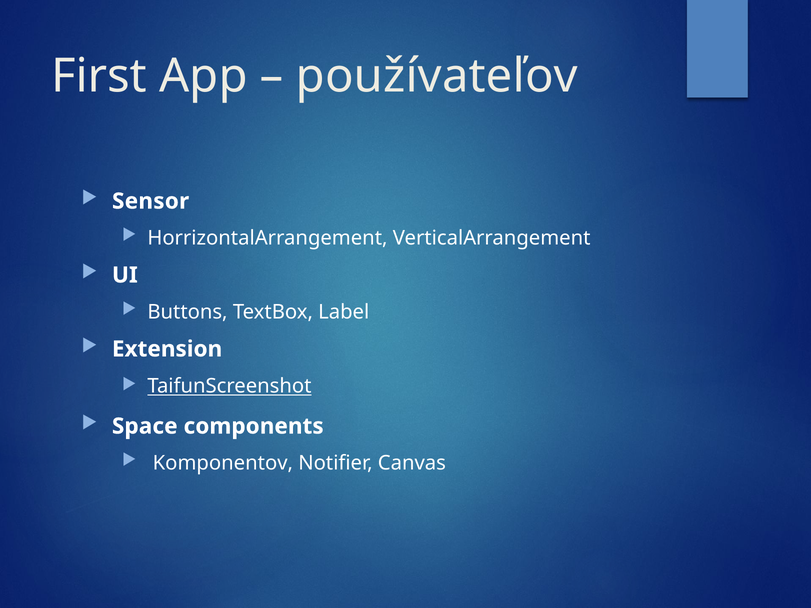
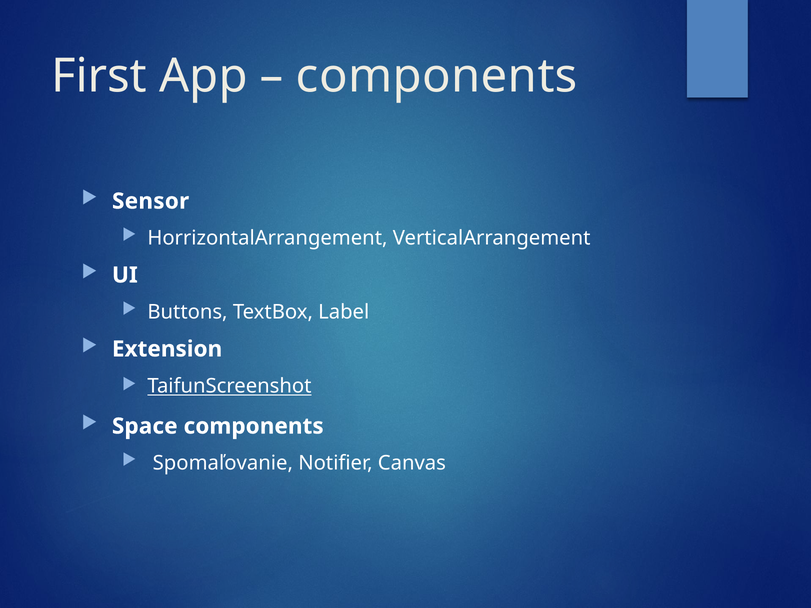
používateľov at (437, 76): používateľov -> components
Komponentov: Komponentov -> Spomaľovanie
